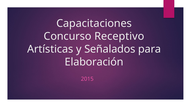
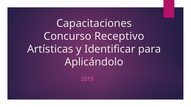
Señalados: Señalados -> Identificar
Elaboración: Elaboración -> Aplicándolo
